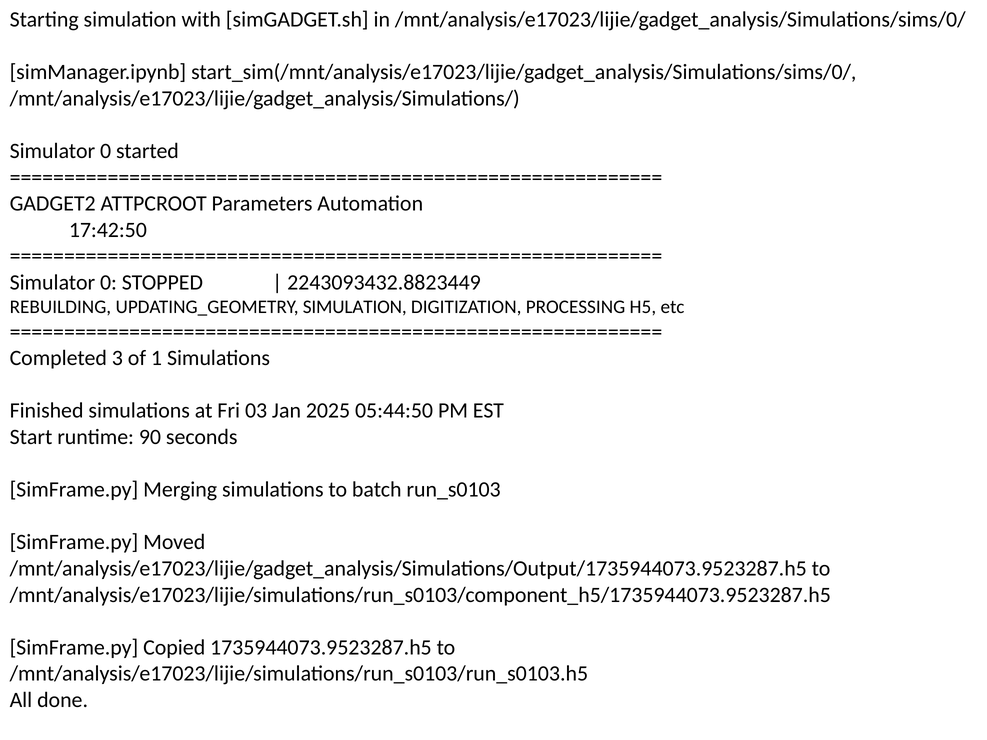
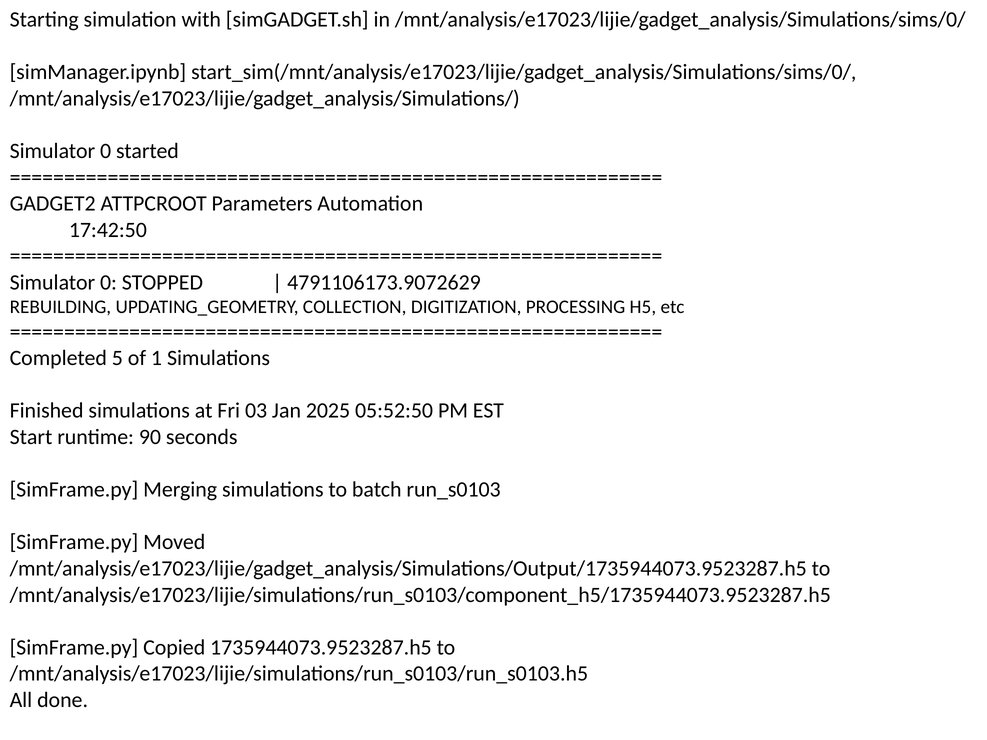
2243093432.8823449: 2243093432.8823449 -> 4791106173.9072629
UPDATING_GEOMETRY SIMULATION: SIMULATION -> COLLECTION
3: 3 -> 5
05:44:50: 05:44:50 -> 05:52:50
